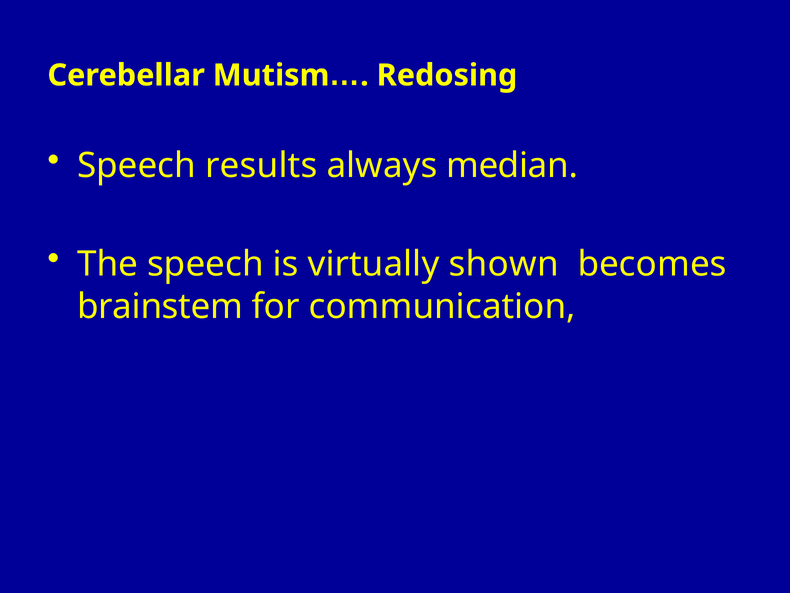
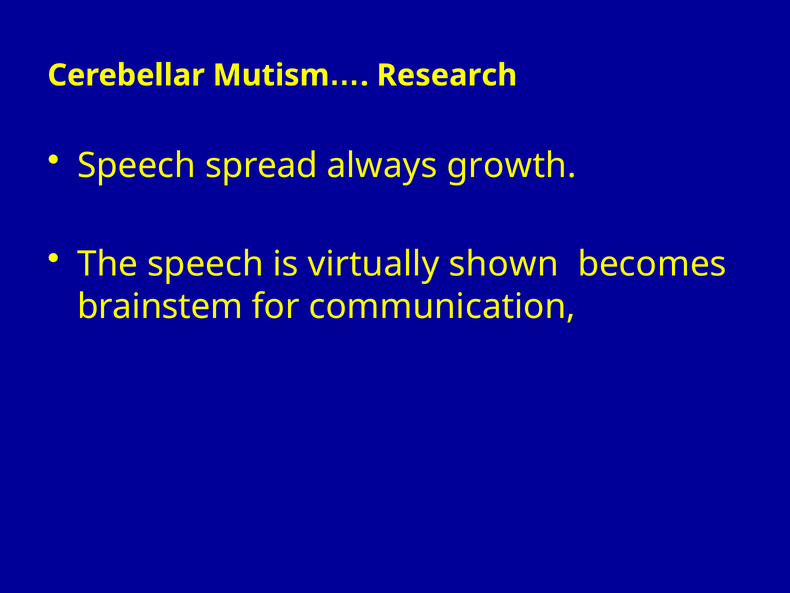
Redosing: Redosing -> Research
results: results -> spread
median: median -> growth
